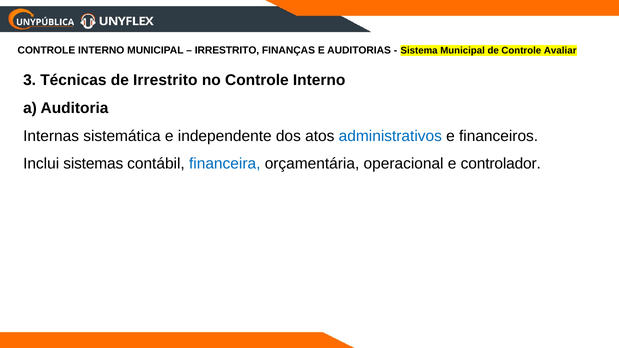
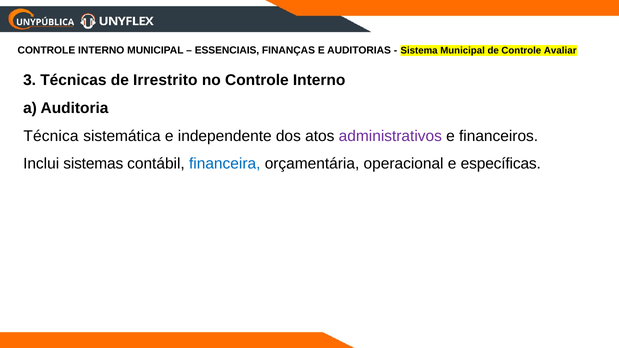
IRRESTRITO at (227, 50): IRRESTRITO -> ESSENCIAIS
Internas: Internas -> Técnica
administrativos colour: blue -> purple
controlador: controlador -> específicas
